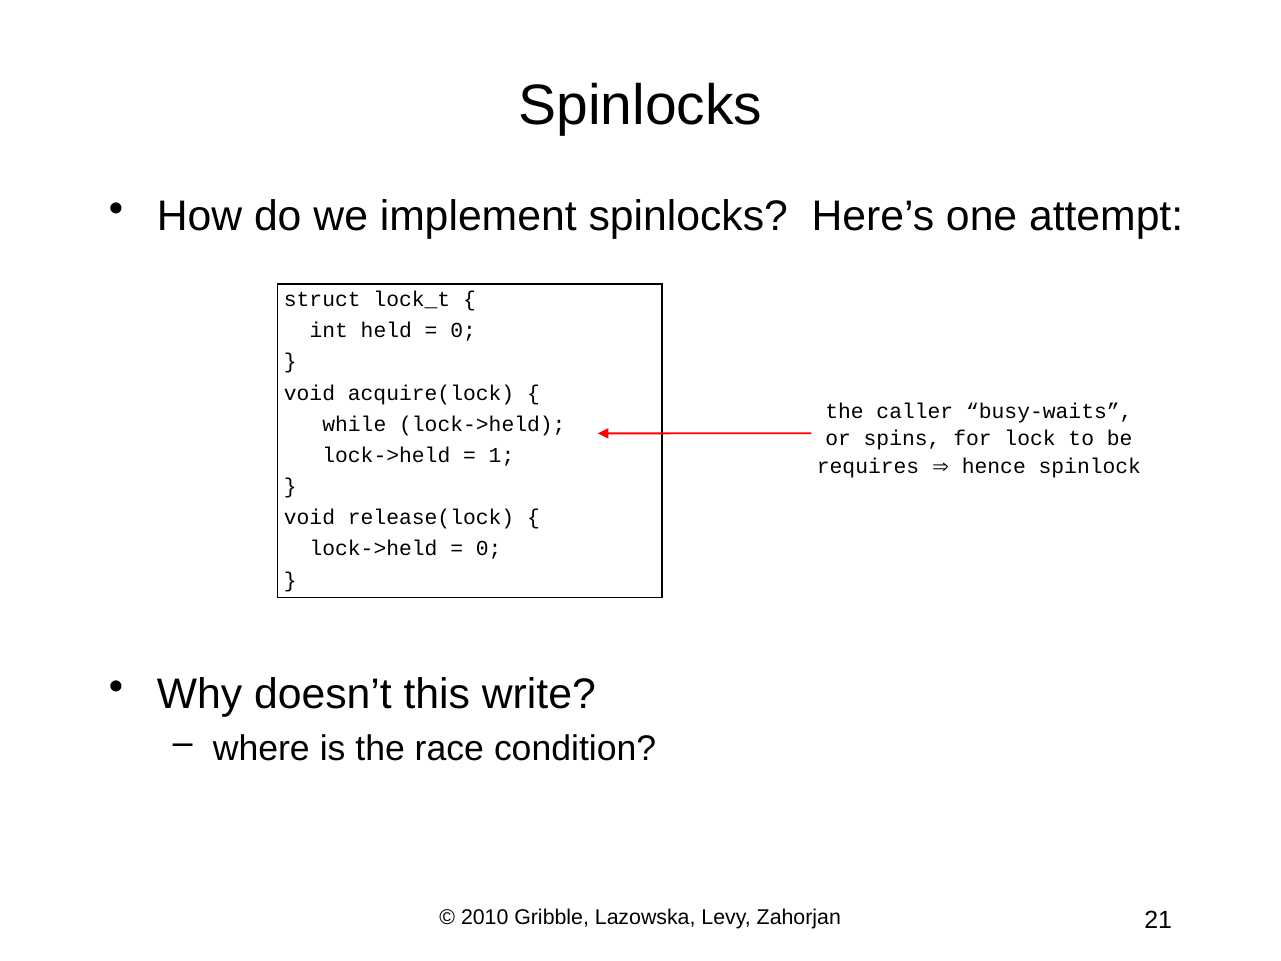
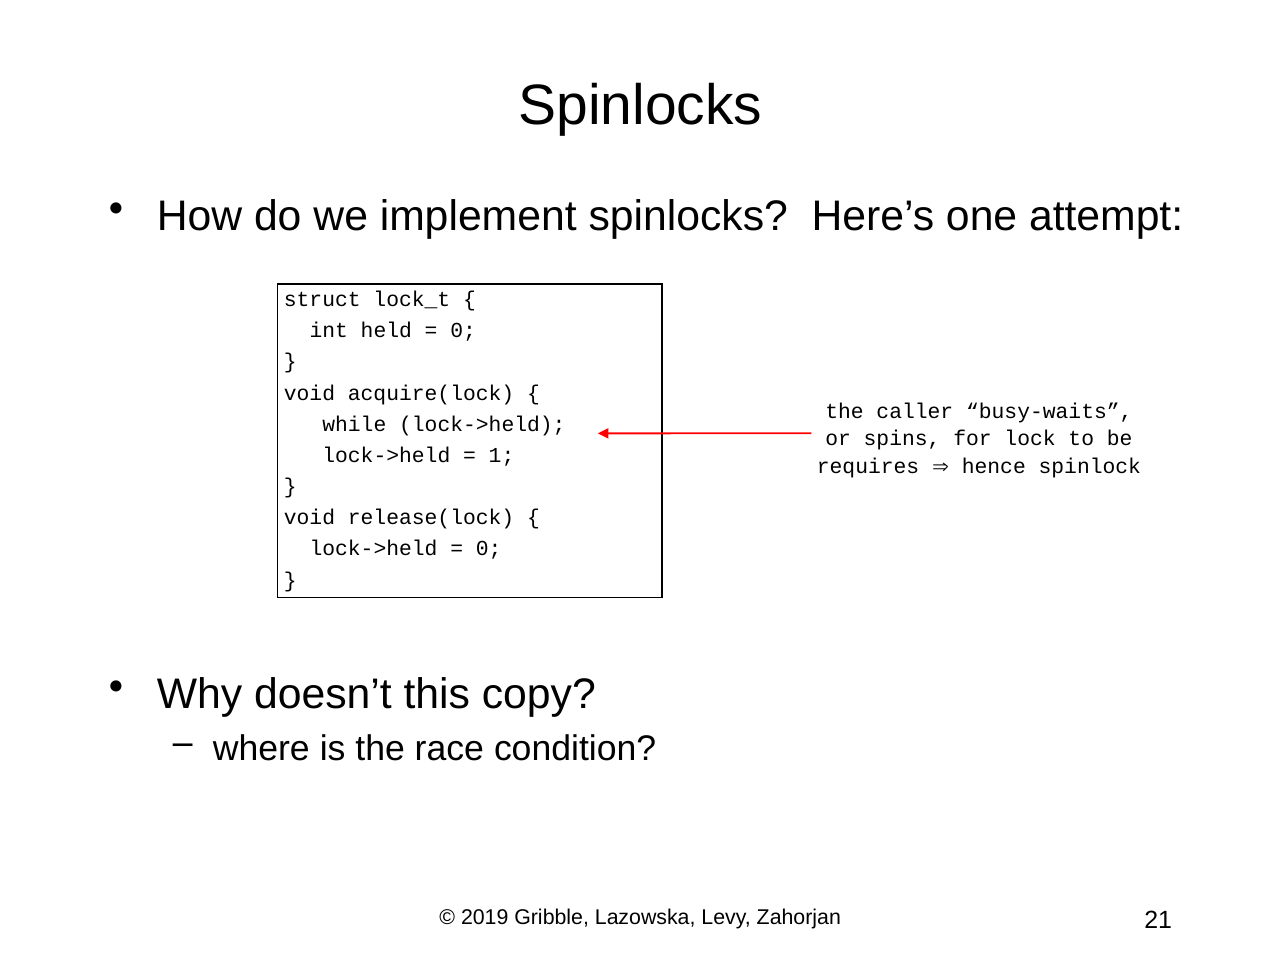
write: write -> copy
2010: 2010 -> 2019
